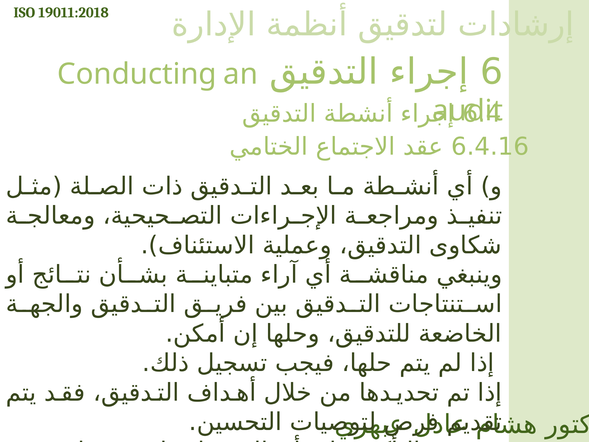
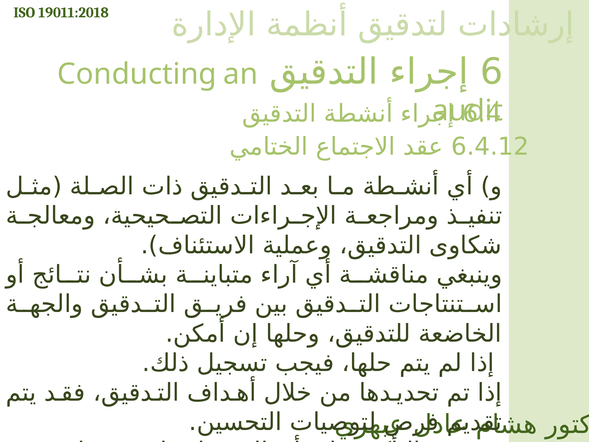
6.4.16: 6.4.16 -> 6.4.12
